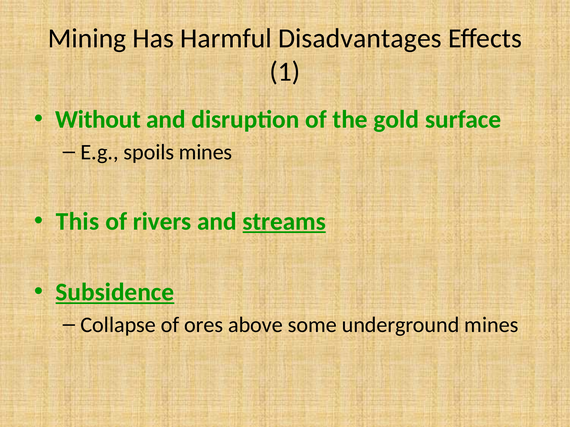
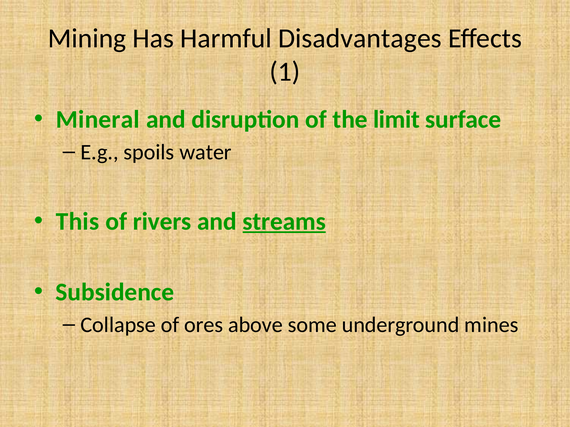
Without: Without -> Mineral
gold: gold -> limit
spoils mines: mines -> water
Subsidence underline: present -> none
